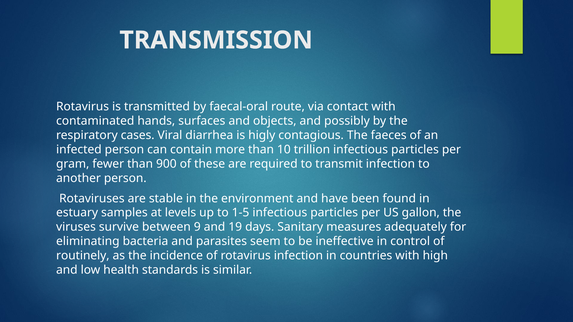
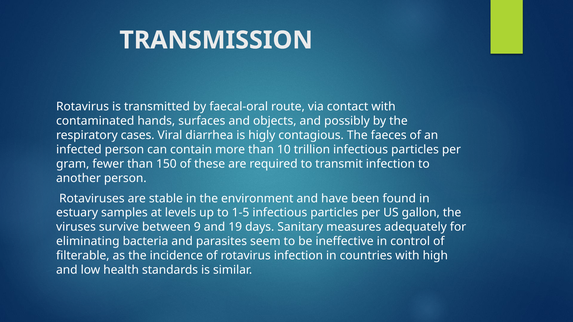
900: 900 -> 150
routinely: routinely -> filterable
